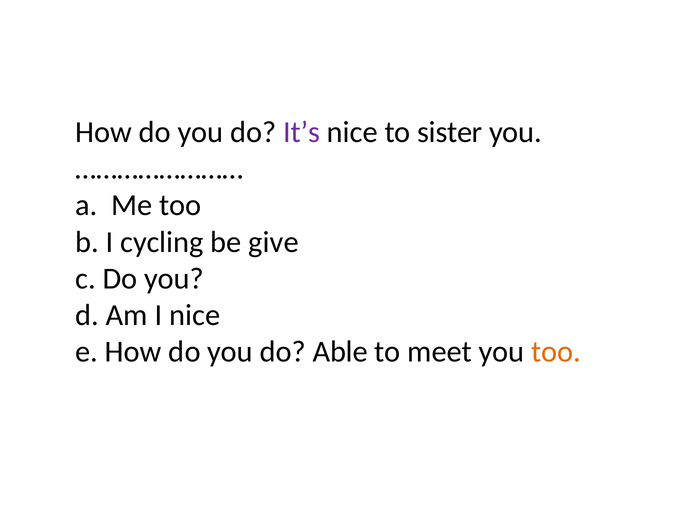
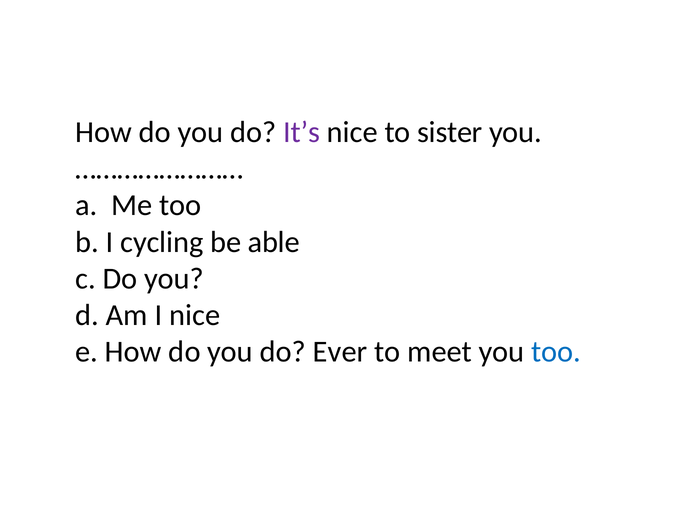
give: give -> able
Able: Able -> Ever
too at (556, 351) colour: orange -> blue
